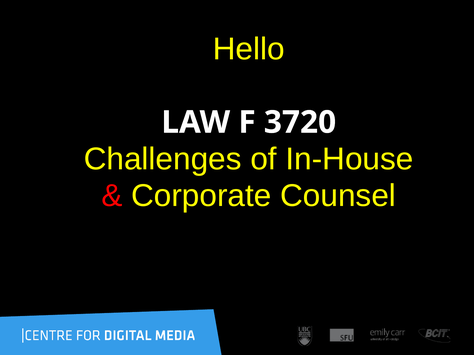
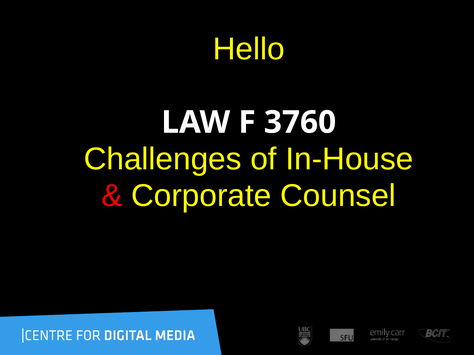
3720: 3720 -> 3760
